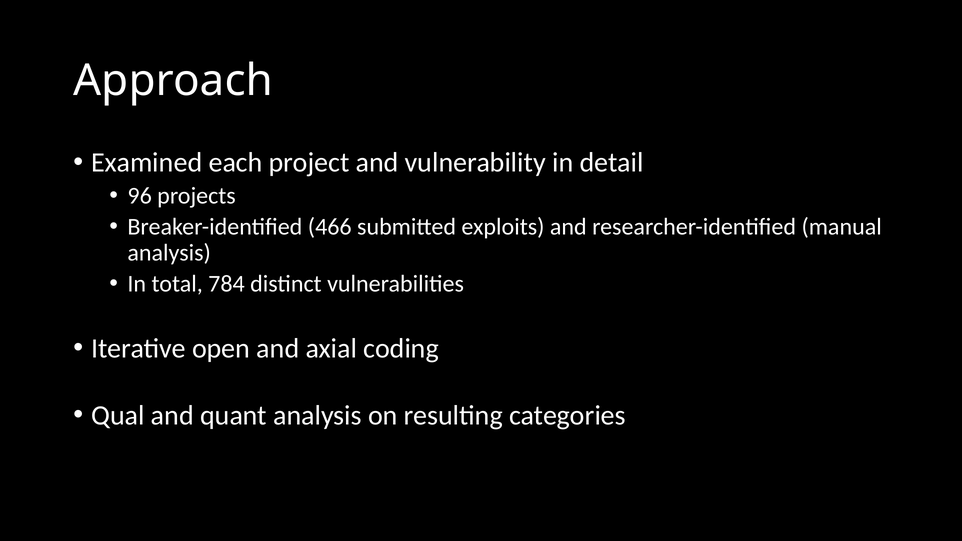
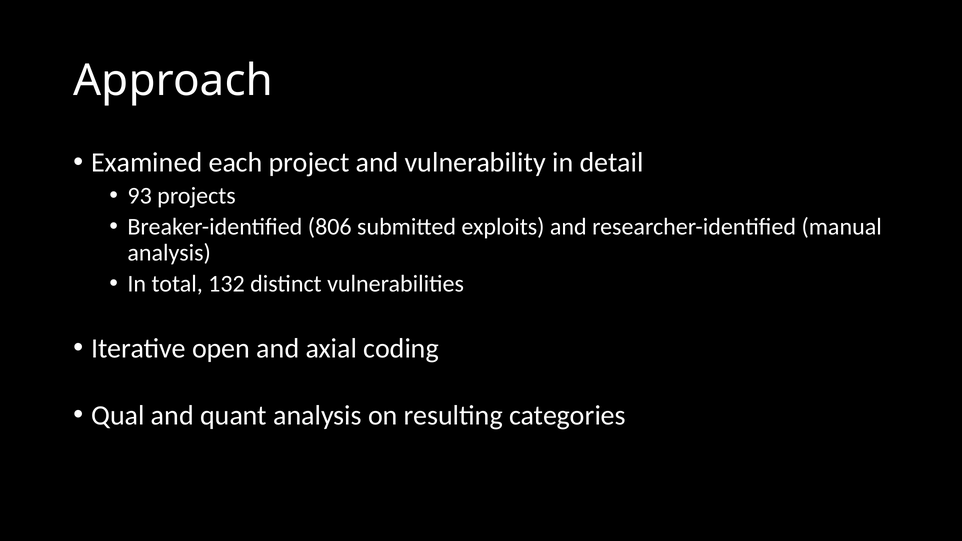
96: 96 -> 93
466: 466 -> 806
784: 784 -> 132
